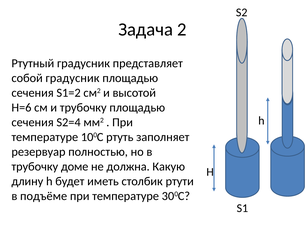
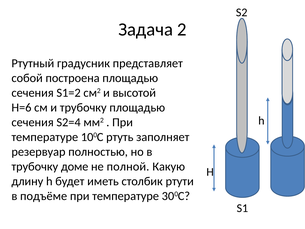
собой градусник: градусник -> построена
должна: должна -> полной
